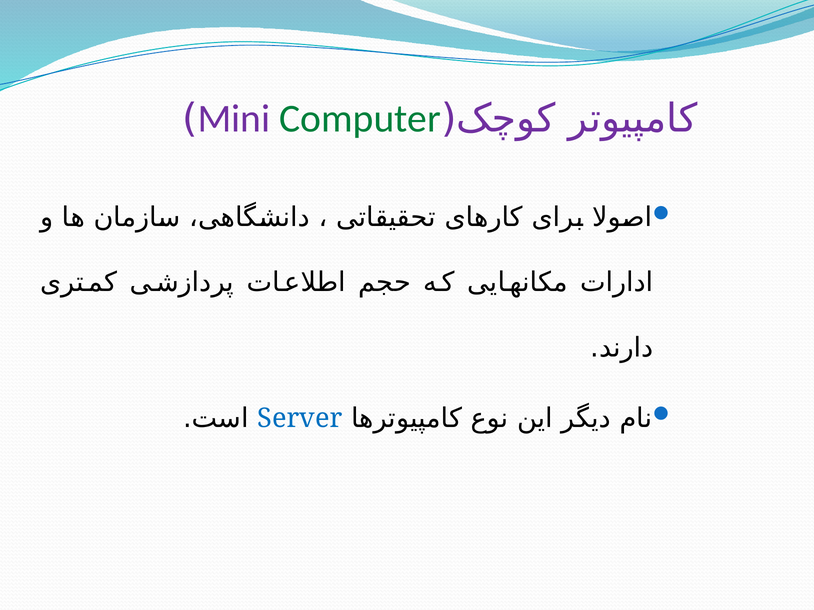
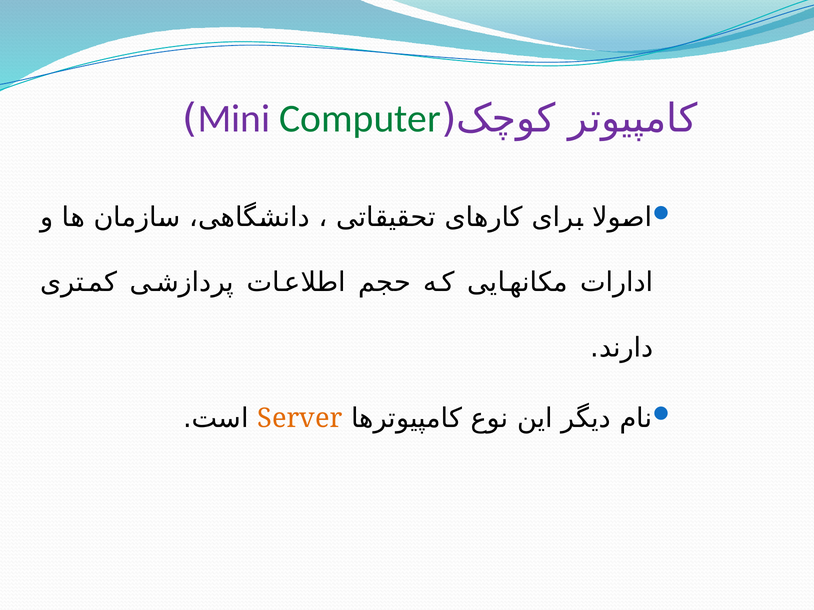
Server colour: blue -> orange
